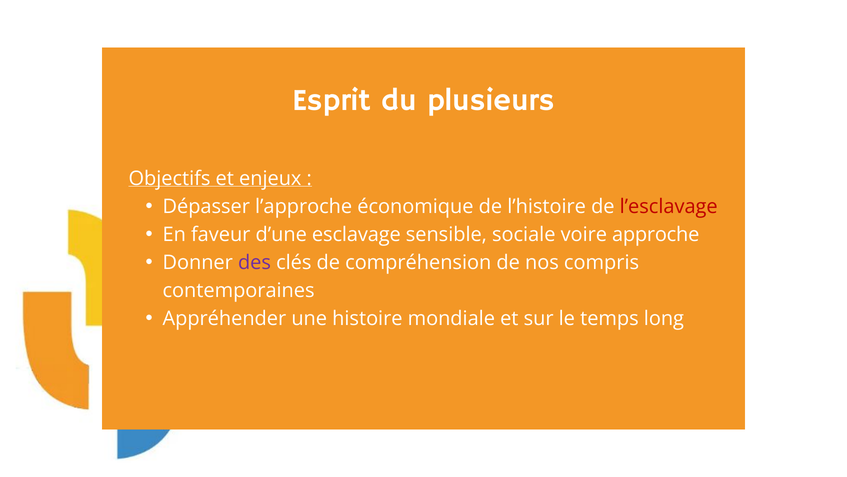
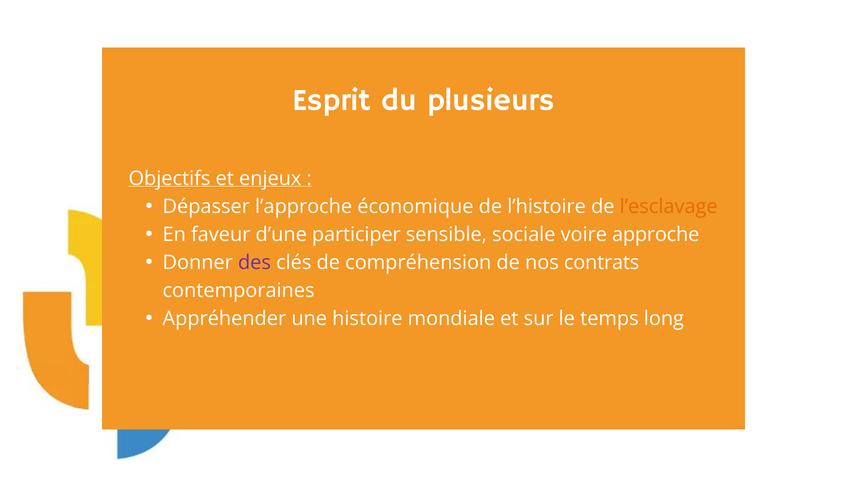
l’esclavage colour: red -> orange
esclavage: esclavage -> participer
compris: compris -> contrats
